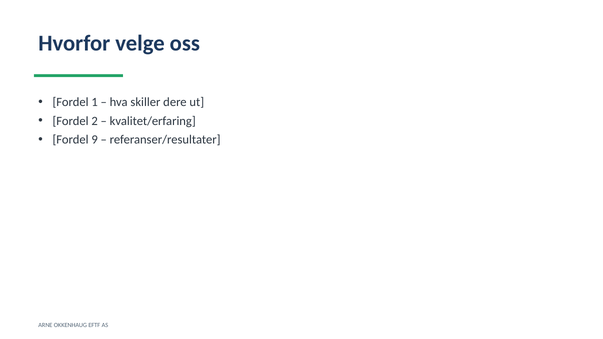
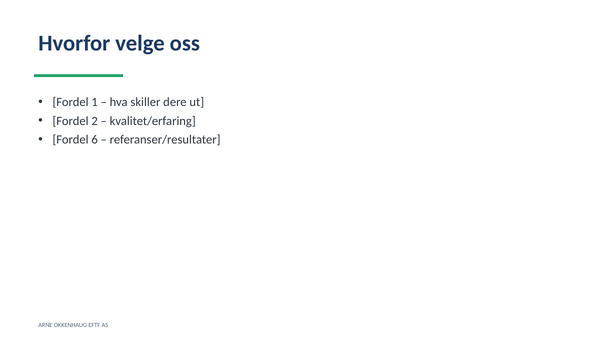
9: 9 -> 6
